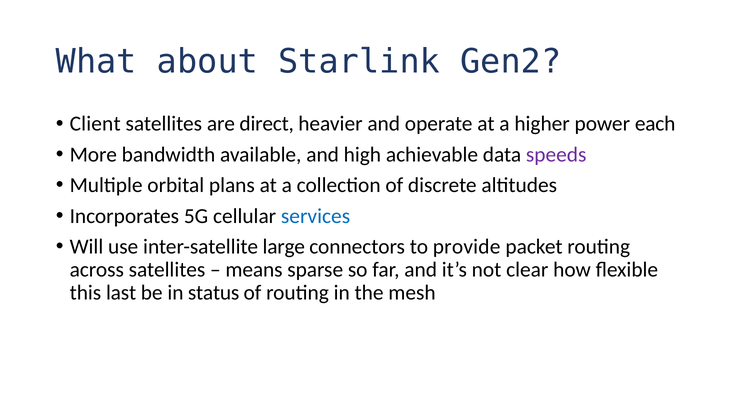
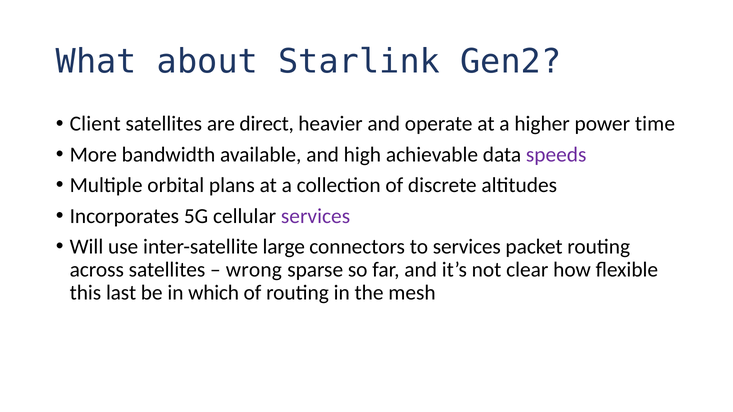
each: each -> time
services at (316, 216) colour: blue -> purple
to provide: provide -> services
means: means -> wrong
status: status -> which
